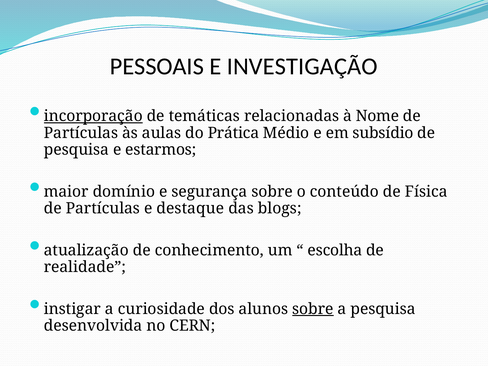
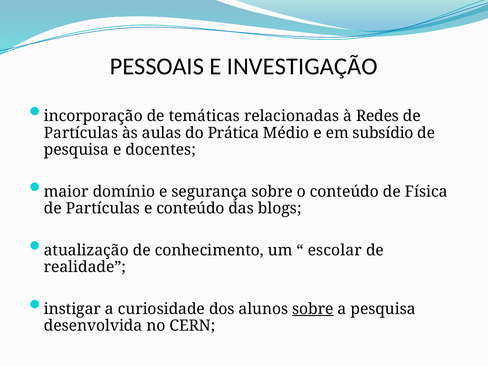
incorporação underline: present -> none
Nome: Nome -> Redes
estarmos: estarmos -> docentes
e destaque: destaque -> conteúdo
escolha: escolha -> escolar
